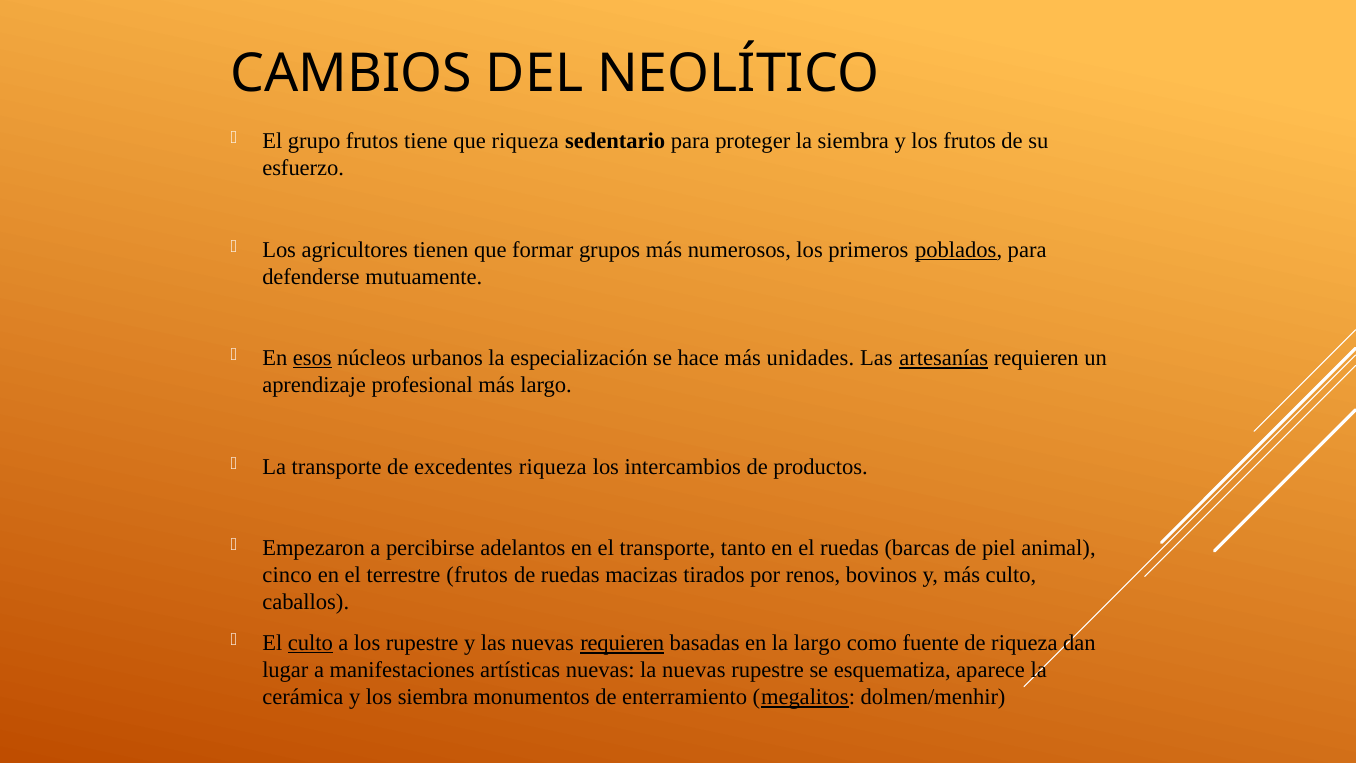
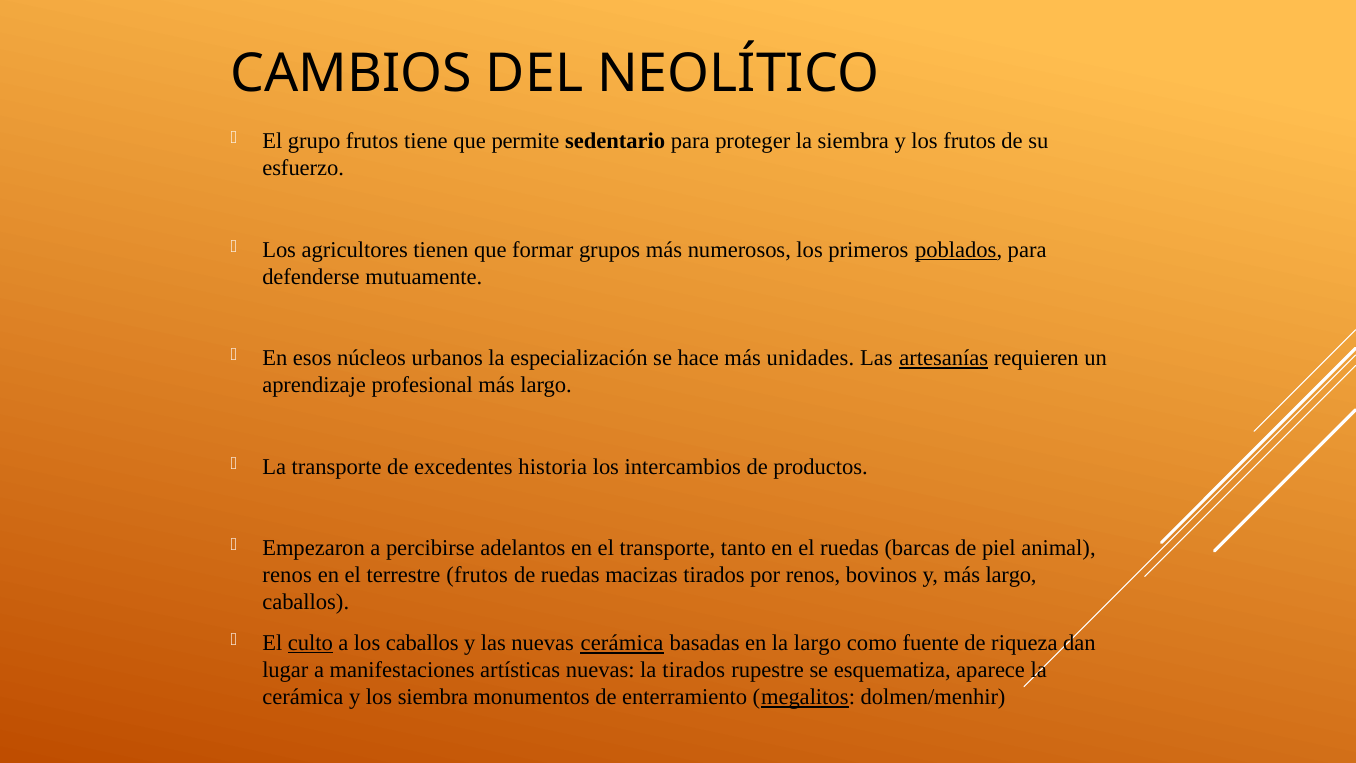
que riqueza: riqueza -> permite
esos underline: present -> none
excedentes riqueza: riqueza -> historia
cinco at (287, 575): cinco -> renos
y más culto: culto -> largo
los rupestre: rupestre -> caballos
nuevas requieren: requieren -> cerámica
la nuevas: nuevas -> tirados
